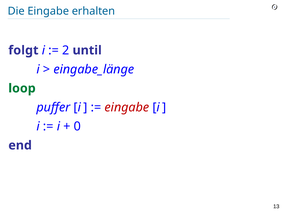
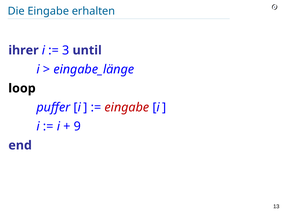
folgt: folgt -> ihrer
2: 2 -> 3
loop colour: green -> black
0: 0 -> 9
